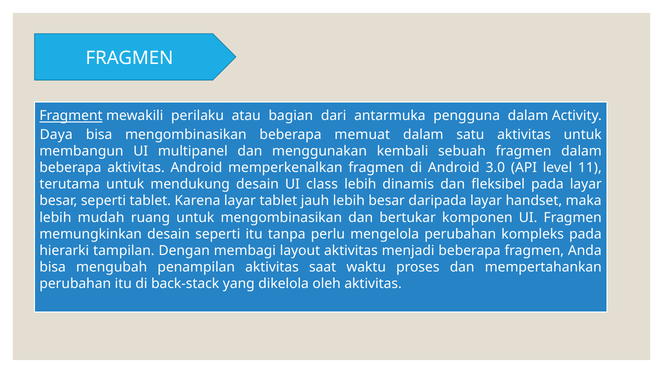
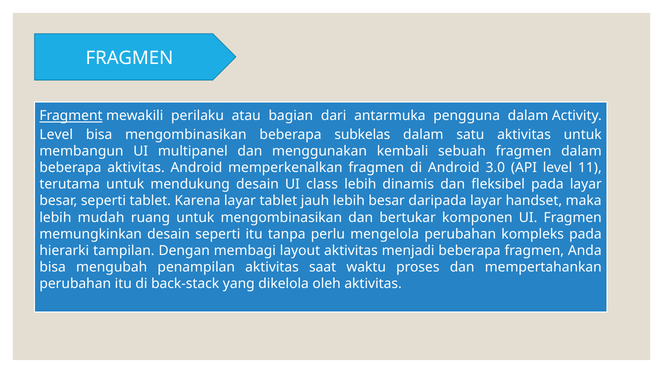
Daya at (56, 135): Daya -> Level
memuat: memuat -> subkelas
